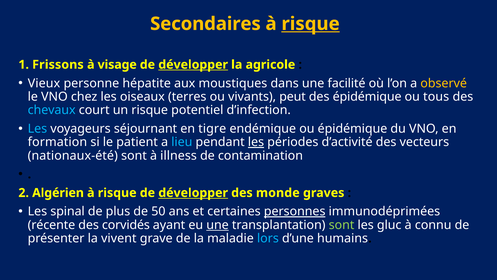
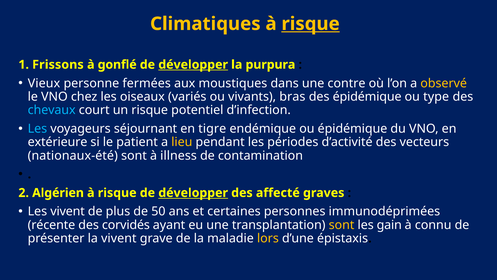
Secondaires: Secondaires -> Climatiques
visage: visage -> gonflé
agricole: agricole -> purpura
hépatite: hépatite -> fermées
facilité: facilité -> contre
terres: terres -> variés
peut: peut -> bras
tous: tous -> type
formation: formation -> extérieure
lieu colour: light blue -> yellow
les at (256, 142) underline: present -> none
monde: monde -> affecté
Les spinal: spinal -> vivent
personnes underline: present -> none
une at (218, 225) underline: present -> none
sont at (342, 225) colour: light green -> yellow
gluc: gluc -> gain
lors colour: light blue -> yellow
humains: humains -> épistaxis
